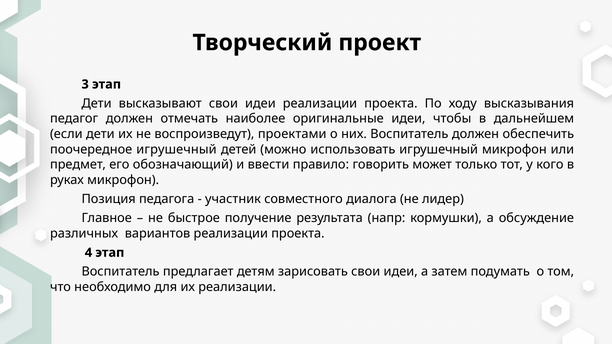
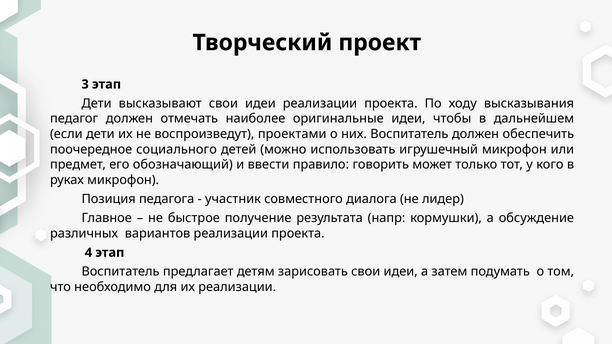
поочередное игрушечный: игрушечный -> социального
